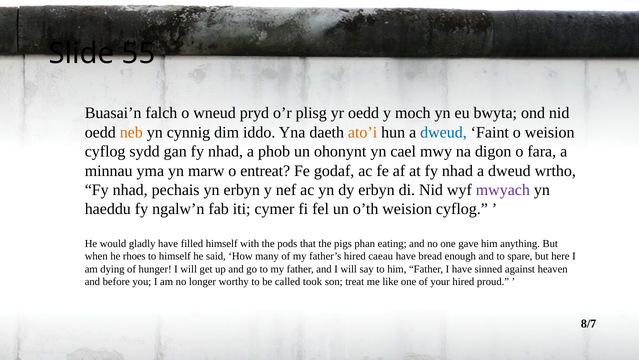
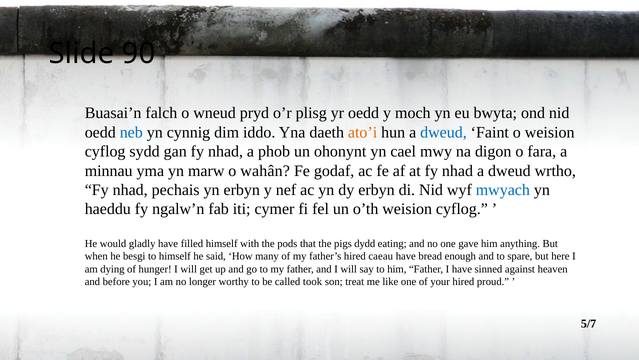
55: 55 -> 90
neb colour: orange -> blue
entreat: entreat -> wahân
mwyach colour: purple -> blue
phan: phan -> dydd
rhoes: rhoes -> besgi
8/7: 8/7 -> 5/7
